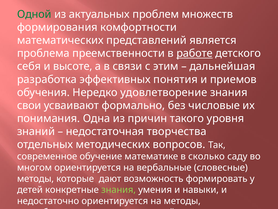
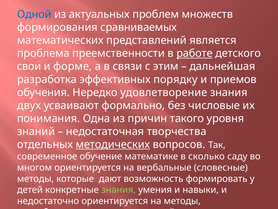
Одной colour: green -> blue
комфортности: комфортности -> сравниваемых
себя: себя -> свои
высоте: высоте -> форме
понятия: понятия -> порядку
свои: свои -> двух
методических underline: none -> present
